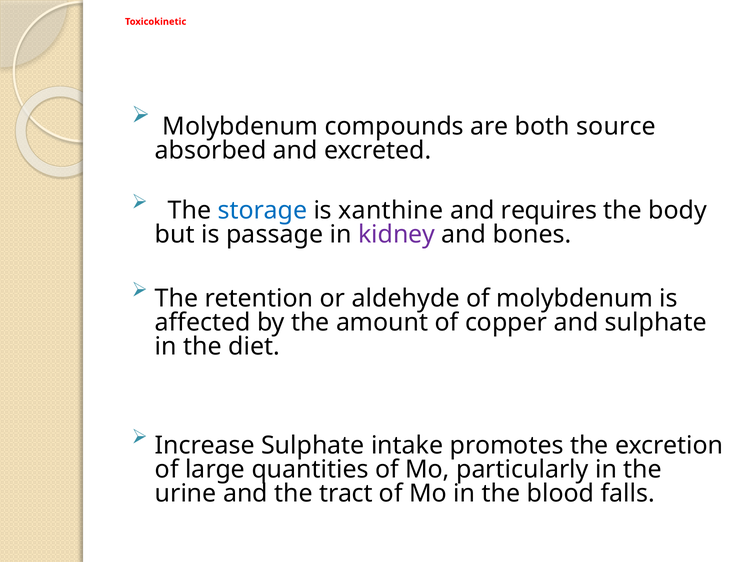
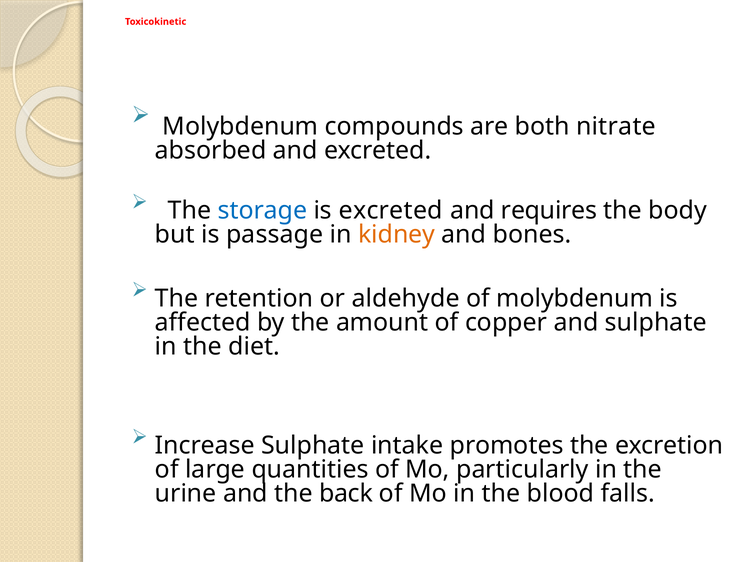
source: source -> nitrate
is xanthine: xanthine -> excreted
kidney colour: purple -> orange
tract: tract -> back
